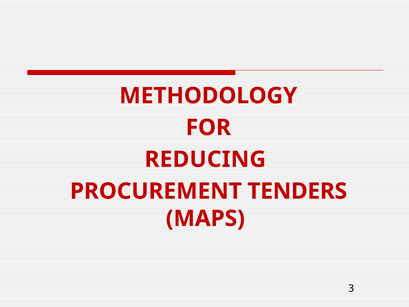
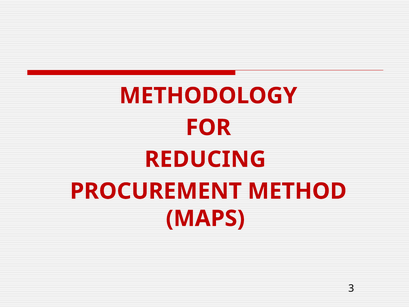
TENDERS: TENDERS -> METHOD
